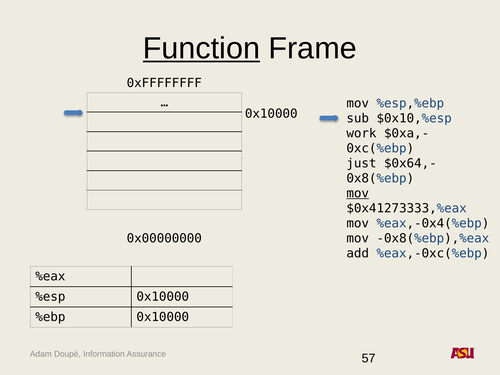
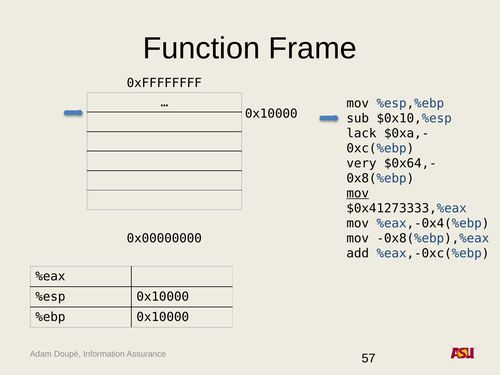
Function underline: present -> none
work: work -> lack
just: just -> very
